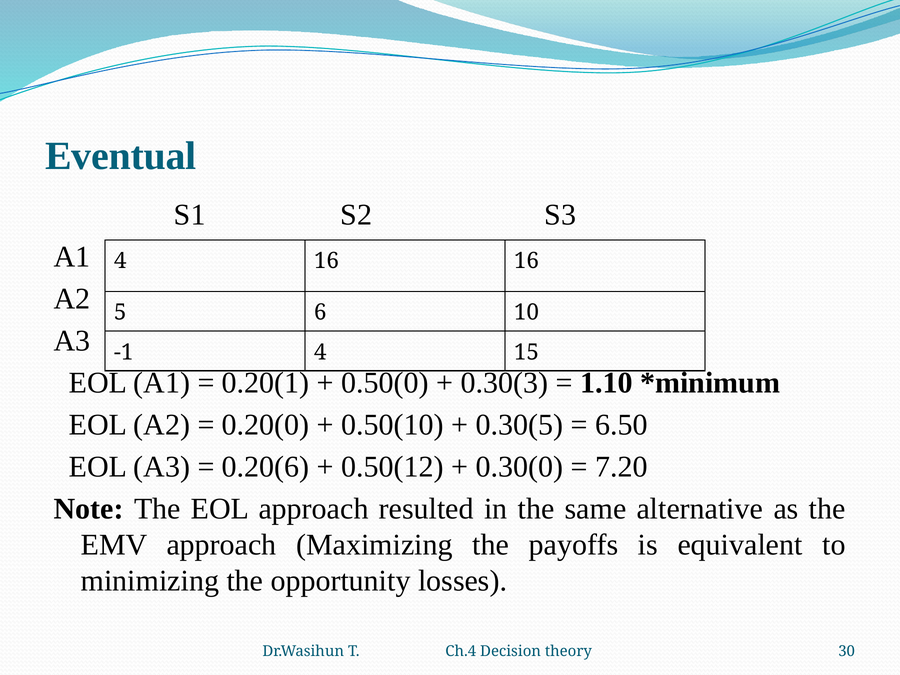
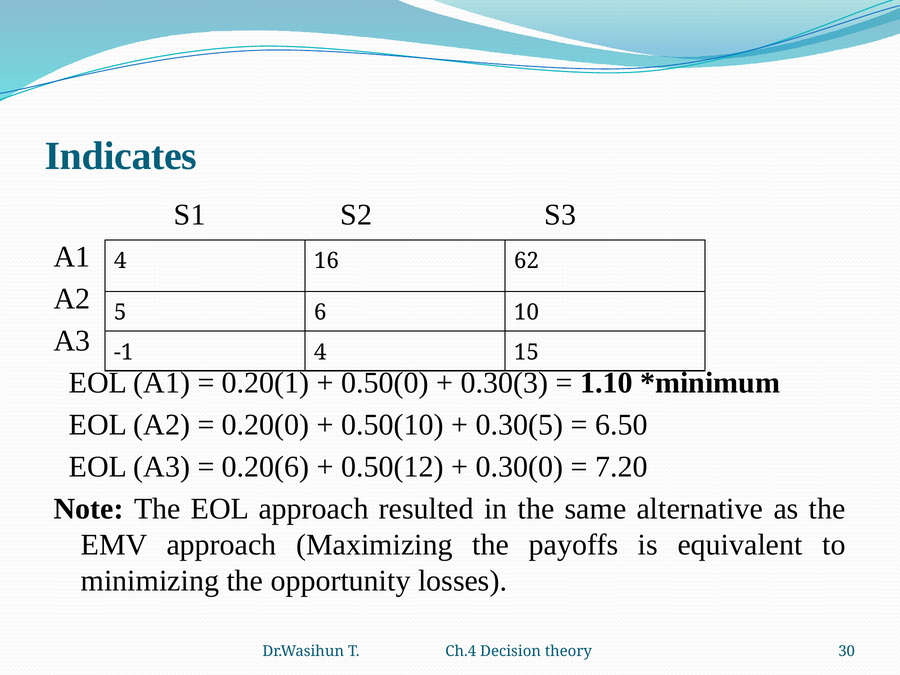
Eventual: Eventual -> Indicates
16 16: 16 -> 62
